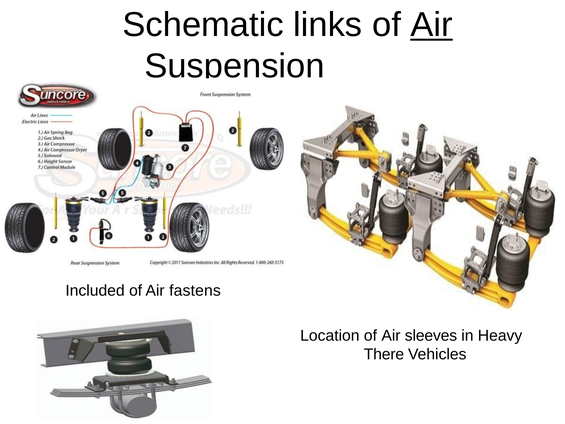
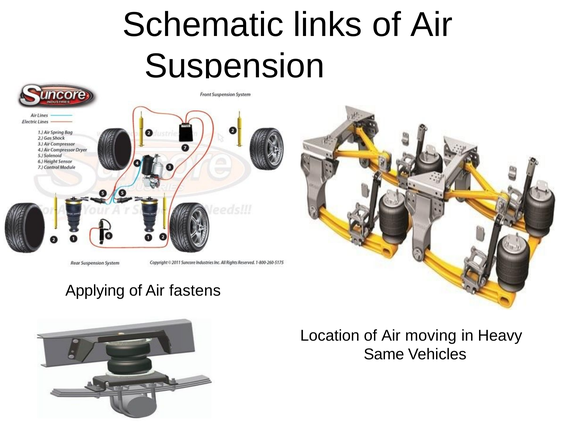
Air at (432, 25) underline: present -> none
Included: Included -> Applying
sleeves: sleeves -> moving
There: There -> Same
